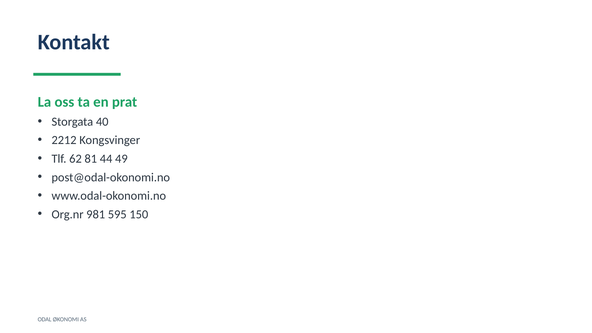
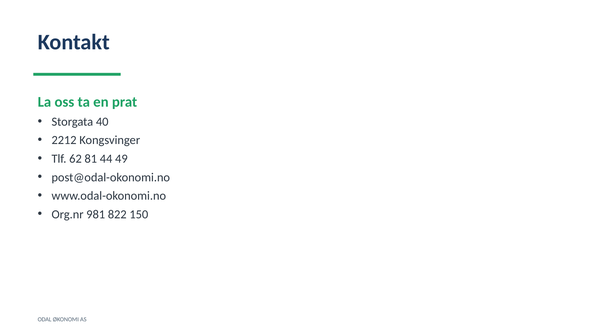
595: 595 -> 822
